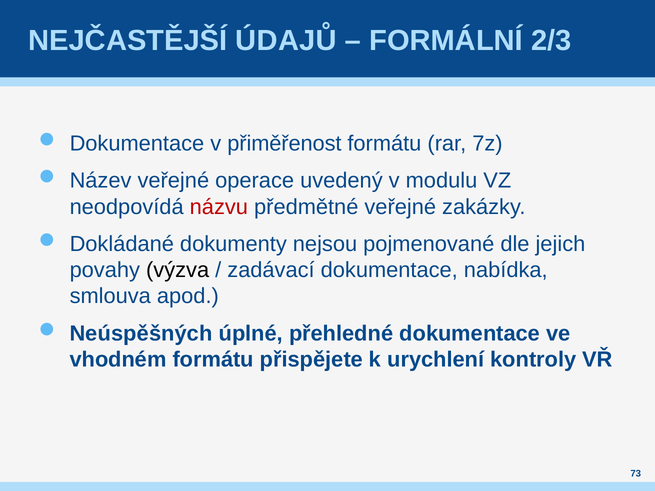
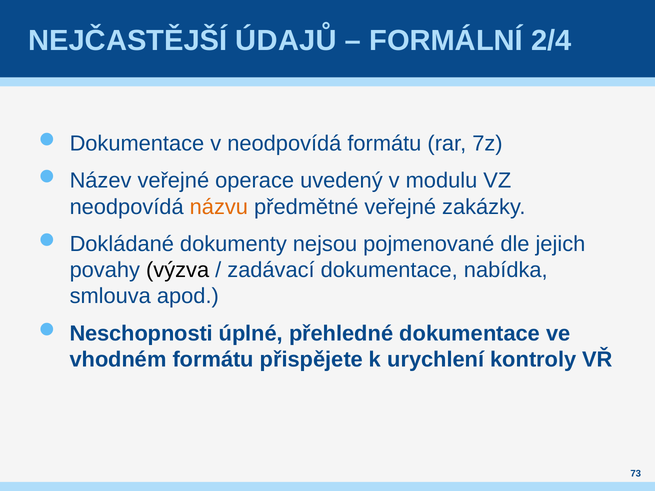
2/3: 2/3 -> 2/4
v přiměřenost: přiměřenost -> neodpovídá
názvu colour: red -> orange
Neúspěšných: Neúspěšných -> Neschopnosti
